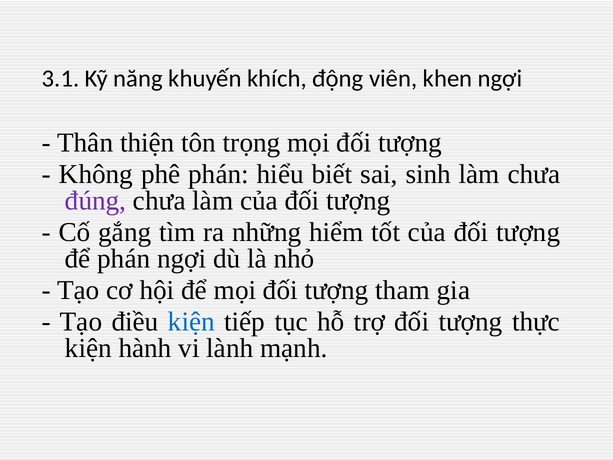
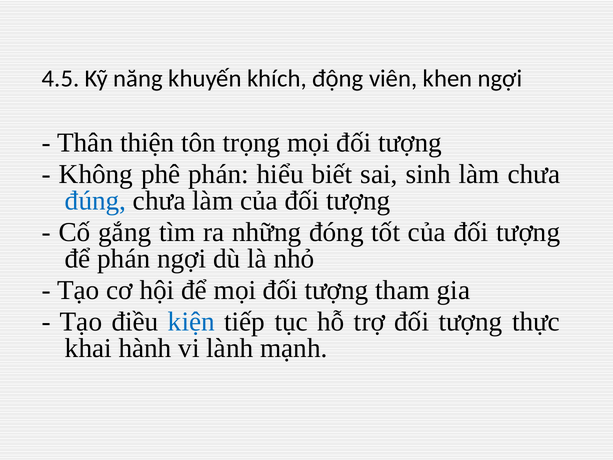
3.1: 3.1 -> 4.5
đúng colour: purple -> blue
hiểm: hiểm -> đóng
kiện at (88, 348): kiện -> khai
